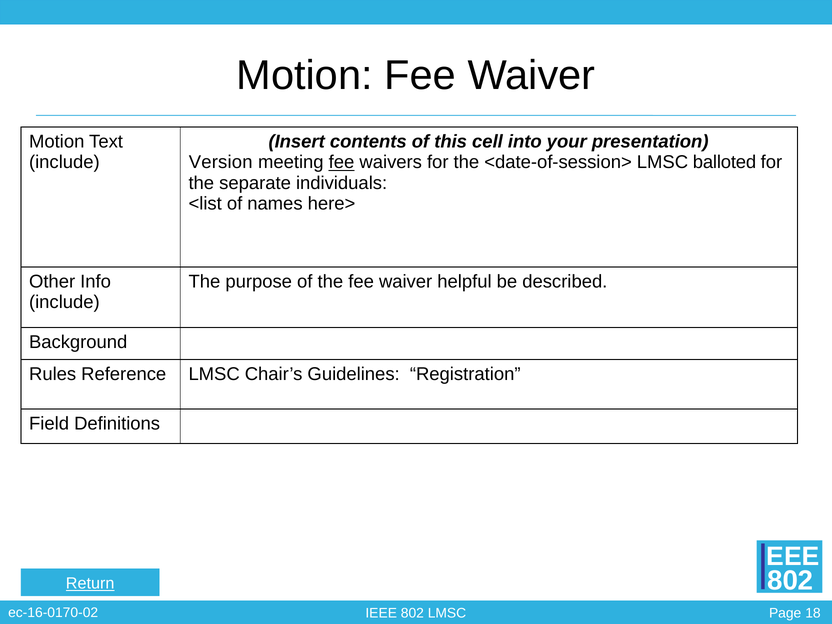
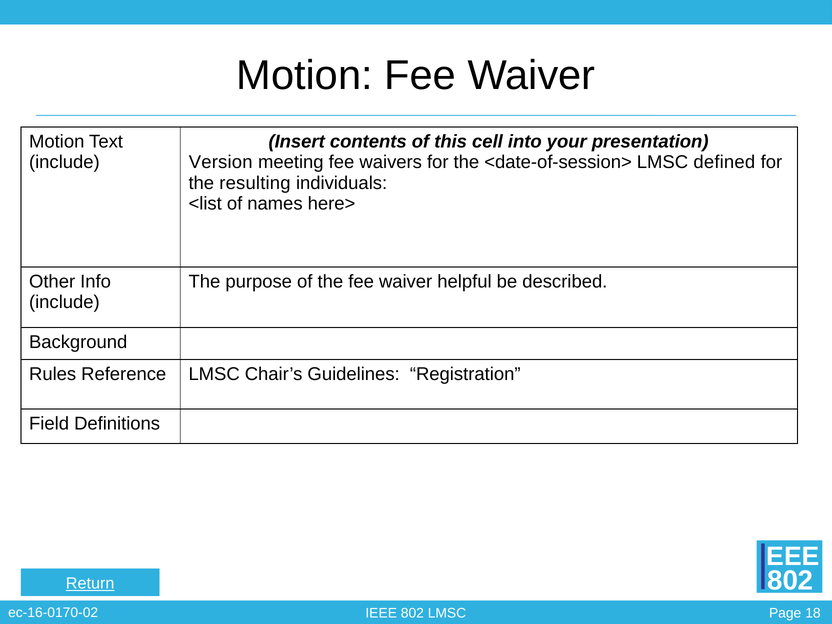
fee at (342, 162) underline: present -> none
balloted: balloted -> defined
separate: separate -> resulting
